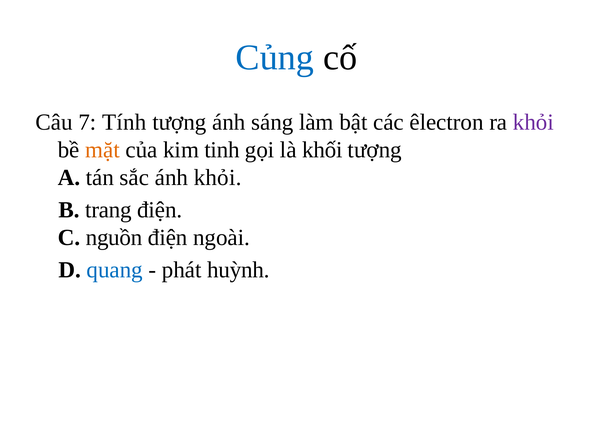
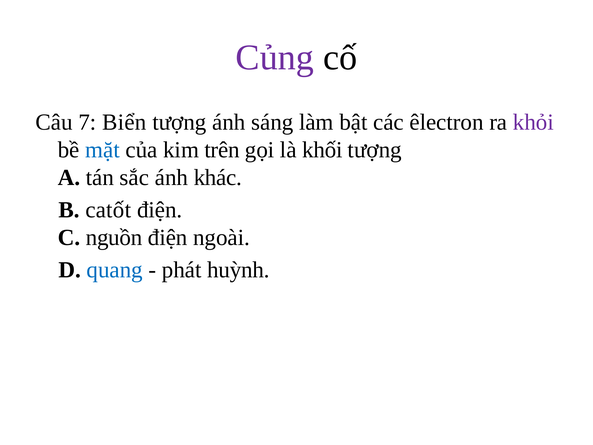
Củng colour: blue -> purple
Tính: Tính -> Biển
mặt colour: orange -> blue
tinh: tinh -> trên
ánh khỏi: khỏi -> khác
trang: trang -> catốt
